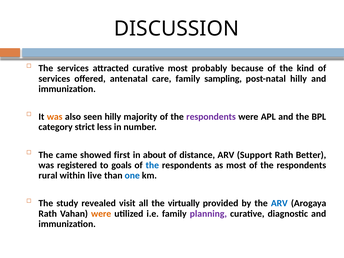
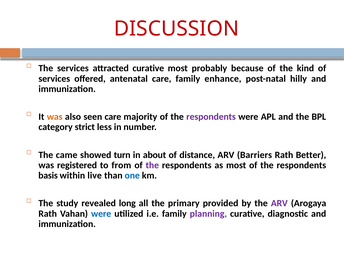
DISCUSSION colour: black -> red
sampling: sampling -> enhance
seen hilly: hilly -> care
first: first -> turn
Support: Support -> Barriers
goals: goals -> from
the at (152, 165) colour: blue -> purple
rural: rural -> basis
visit: visit -> long
virtually: virtually -> primary
ARV at (279, 203) colour: blue -> purple
were at (101, 214) colour: orange -> blue
